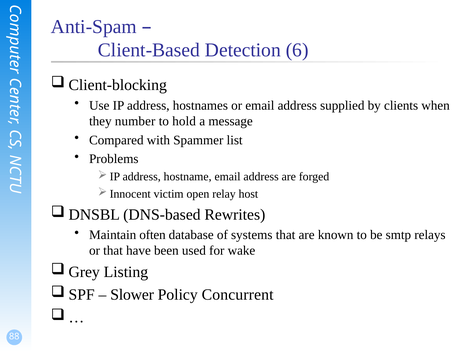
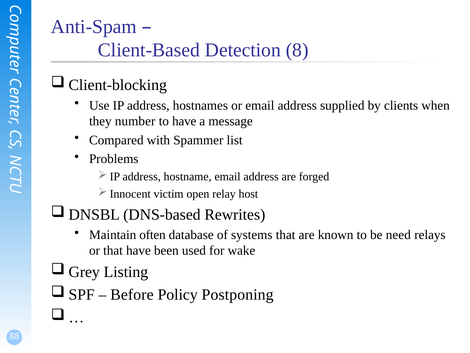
6: 6 -> 8
to hold: hold -> have
smtp: smtp -> need
Slower: Slower -> Before
Concurrent: Concurrent -> Postponing
